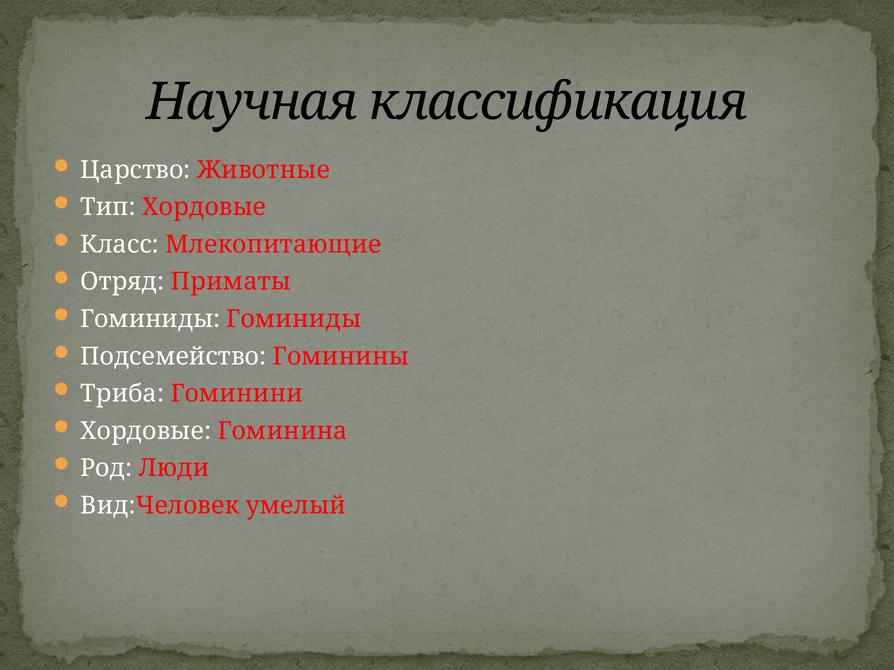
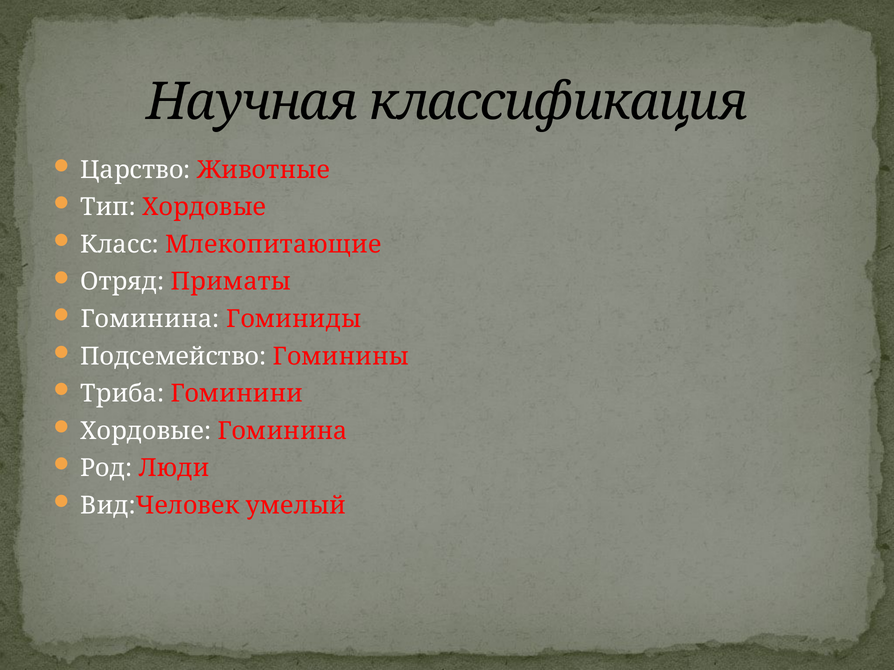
Гоминиды at (150, 319): Гоминиды -> Гоминина
